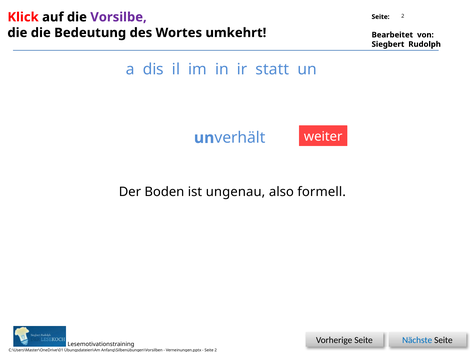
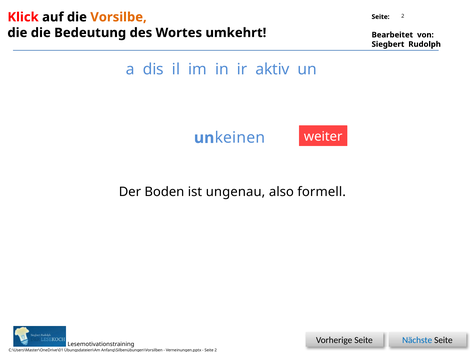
Vorsilbe colour: purple -> orange
statt: statt -> aktiv
verhält: verhält -> keinen
